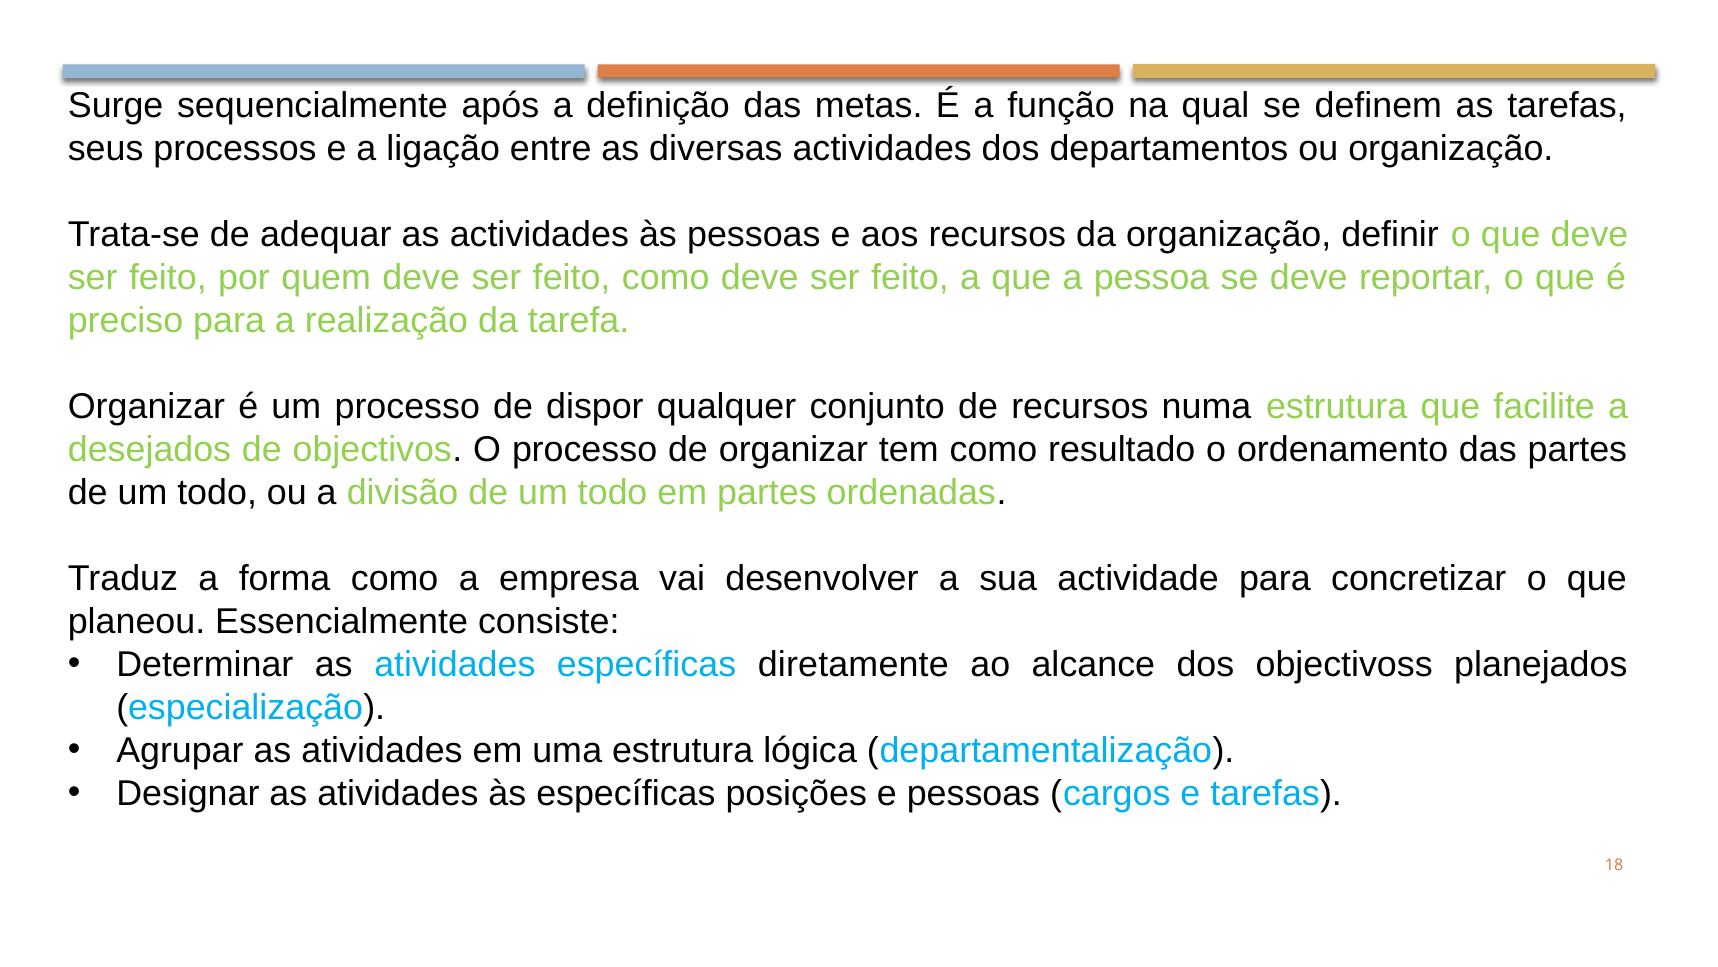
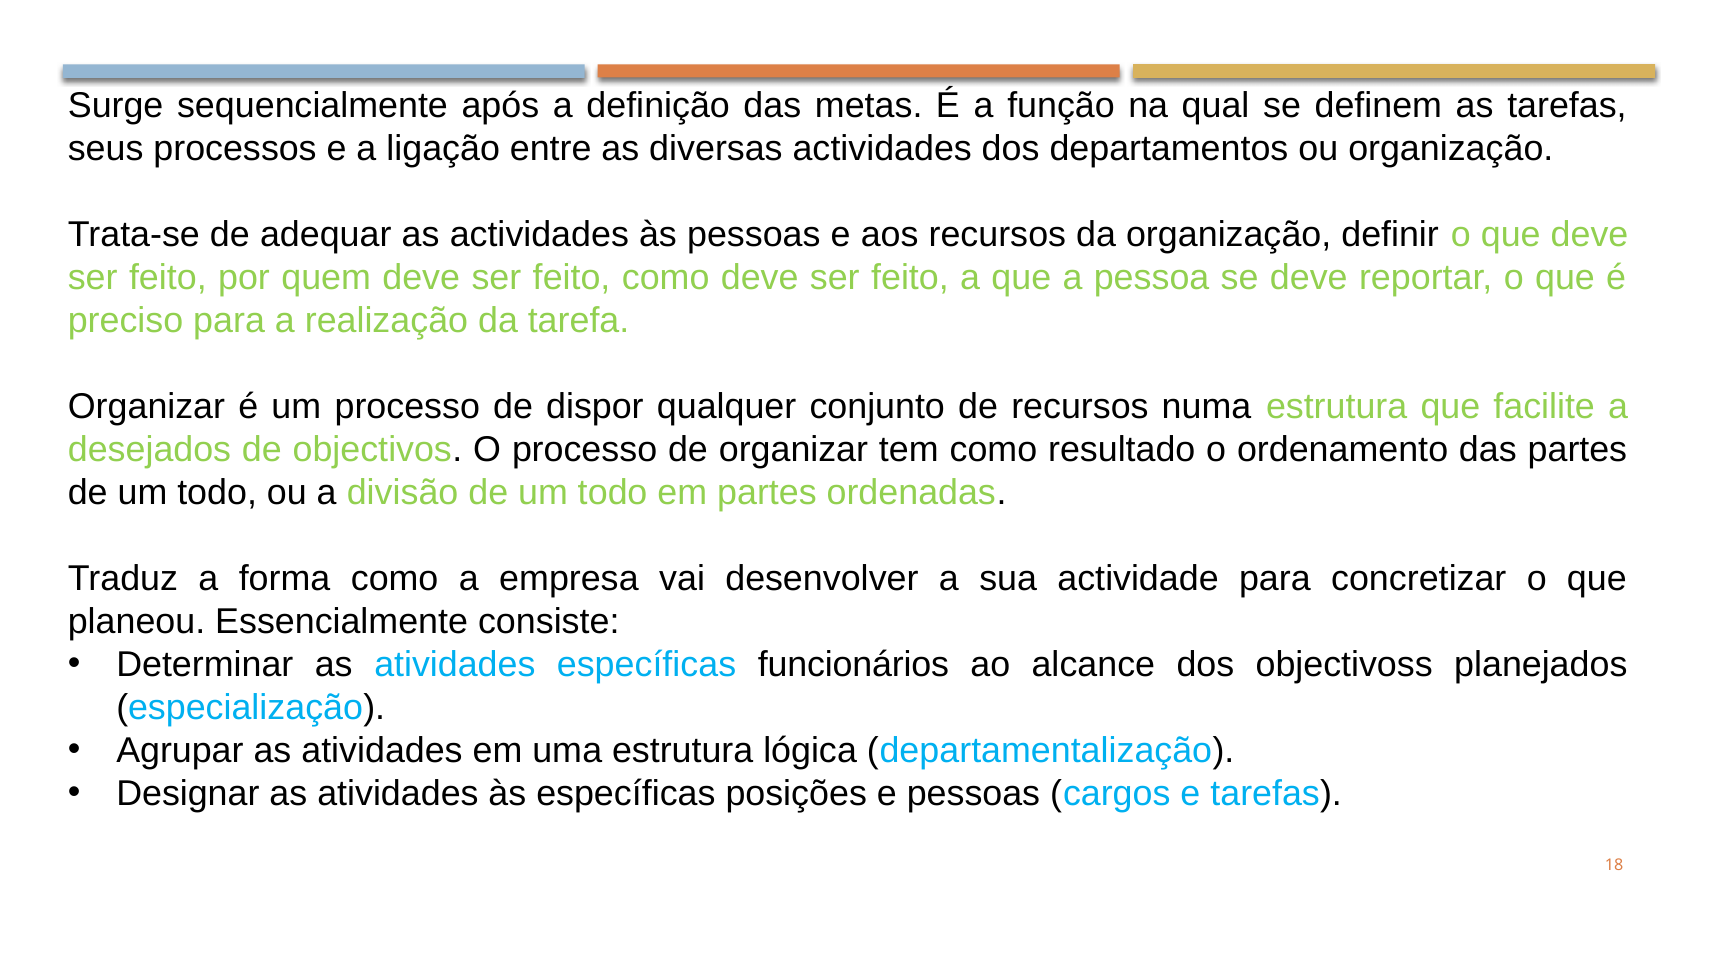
diretamente: diretamente -> funcionários
